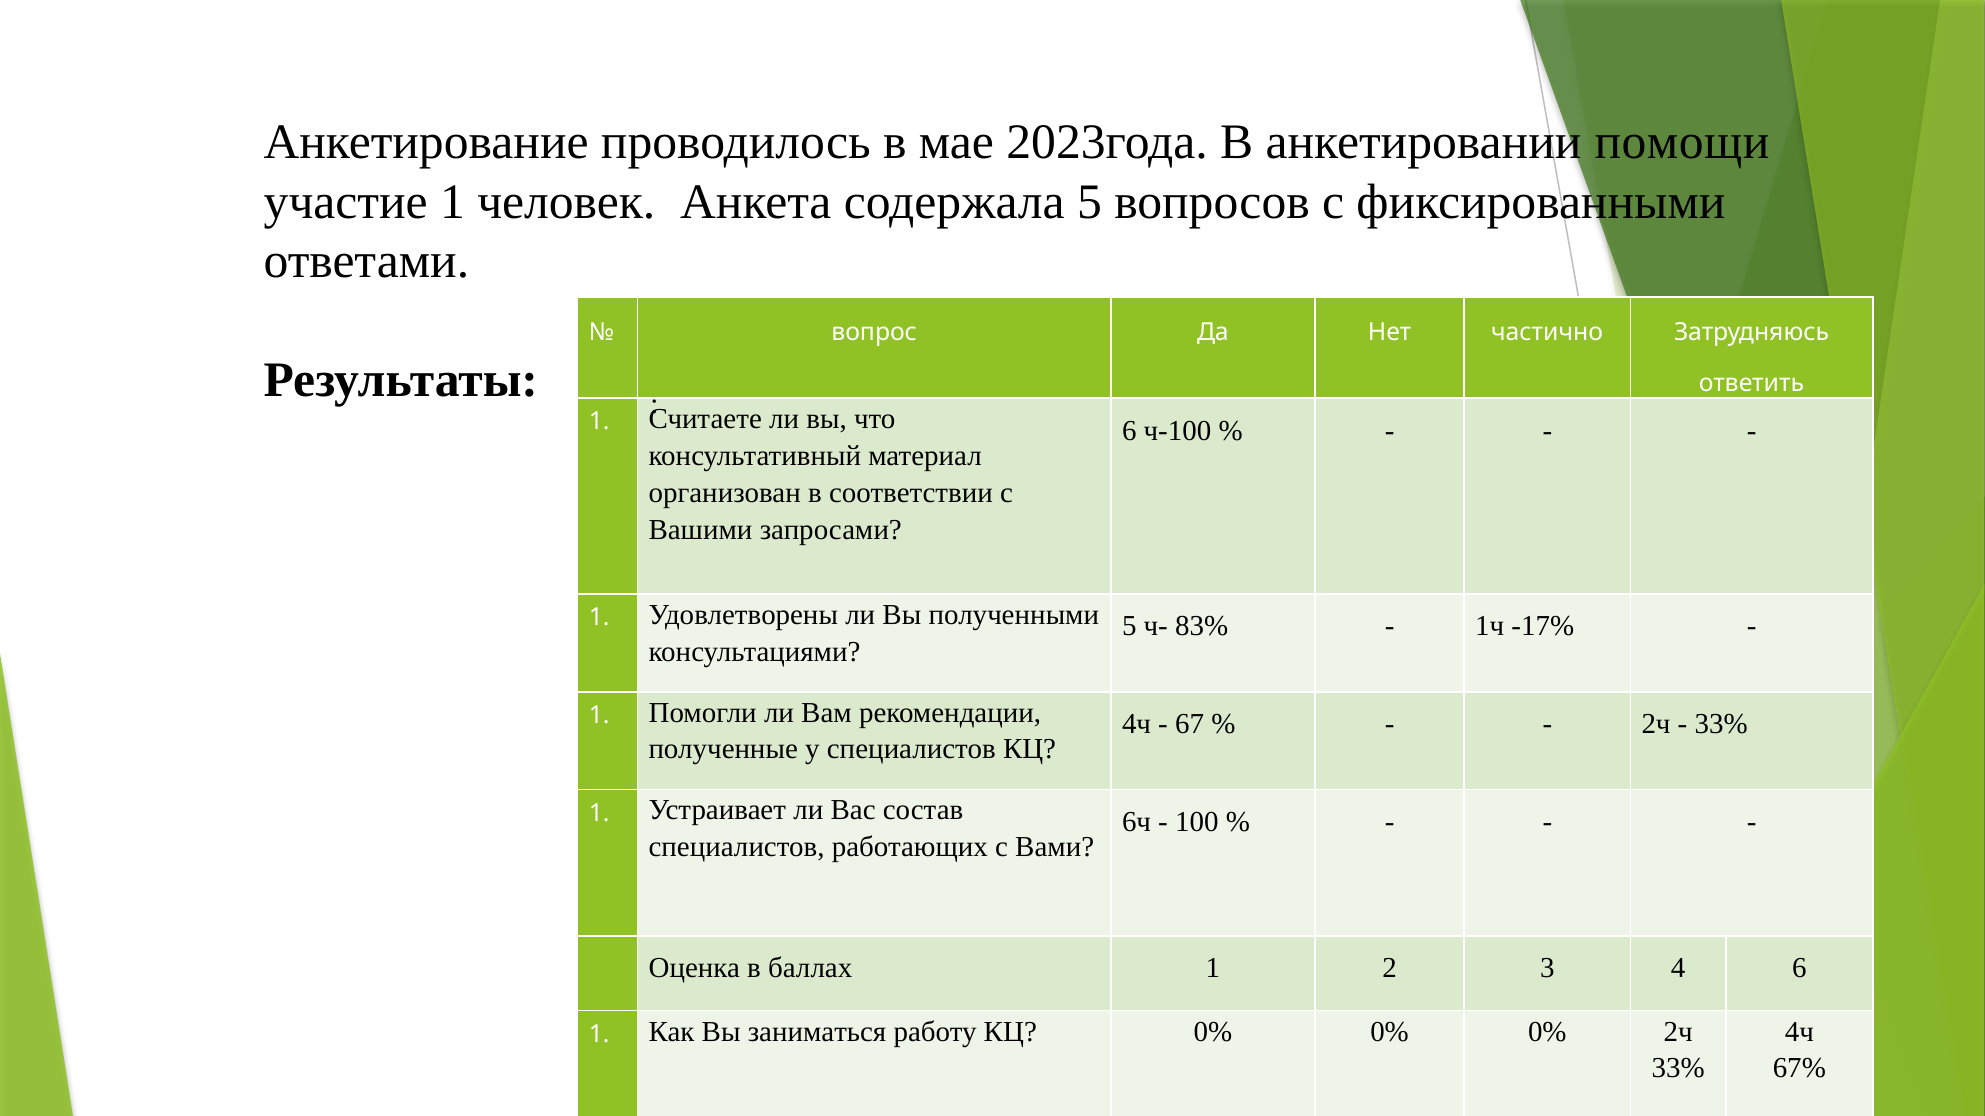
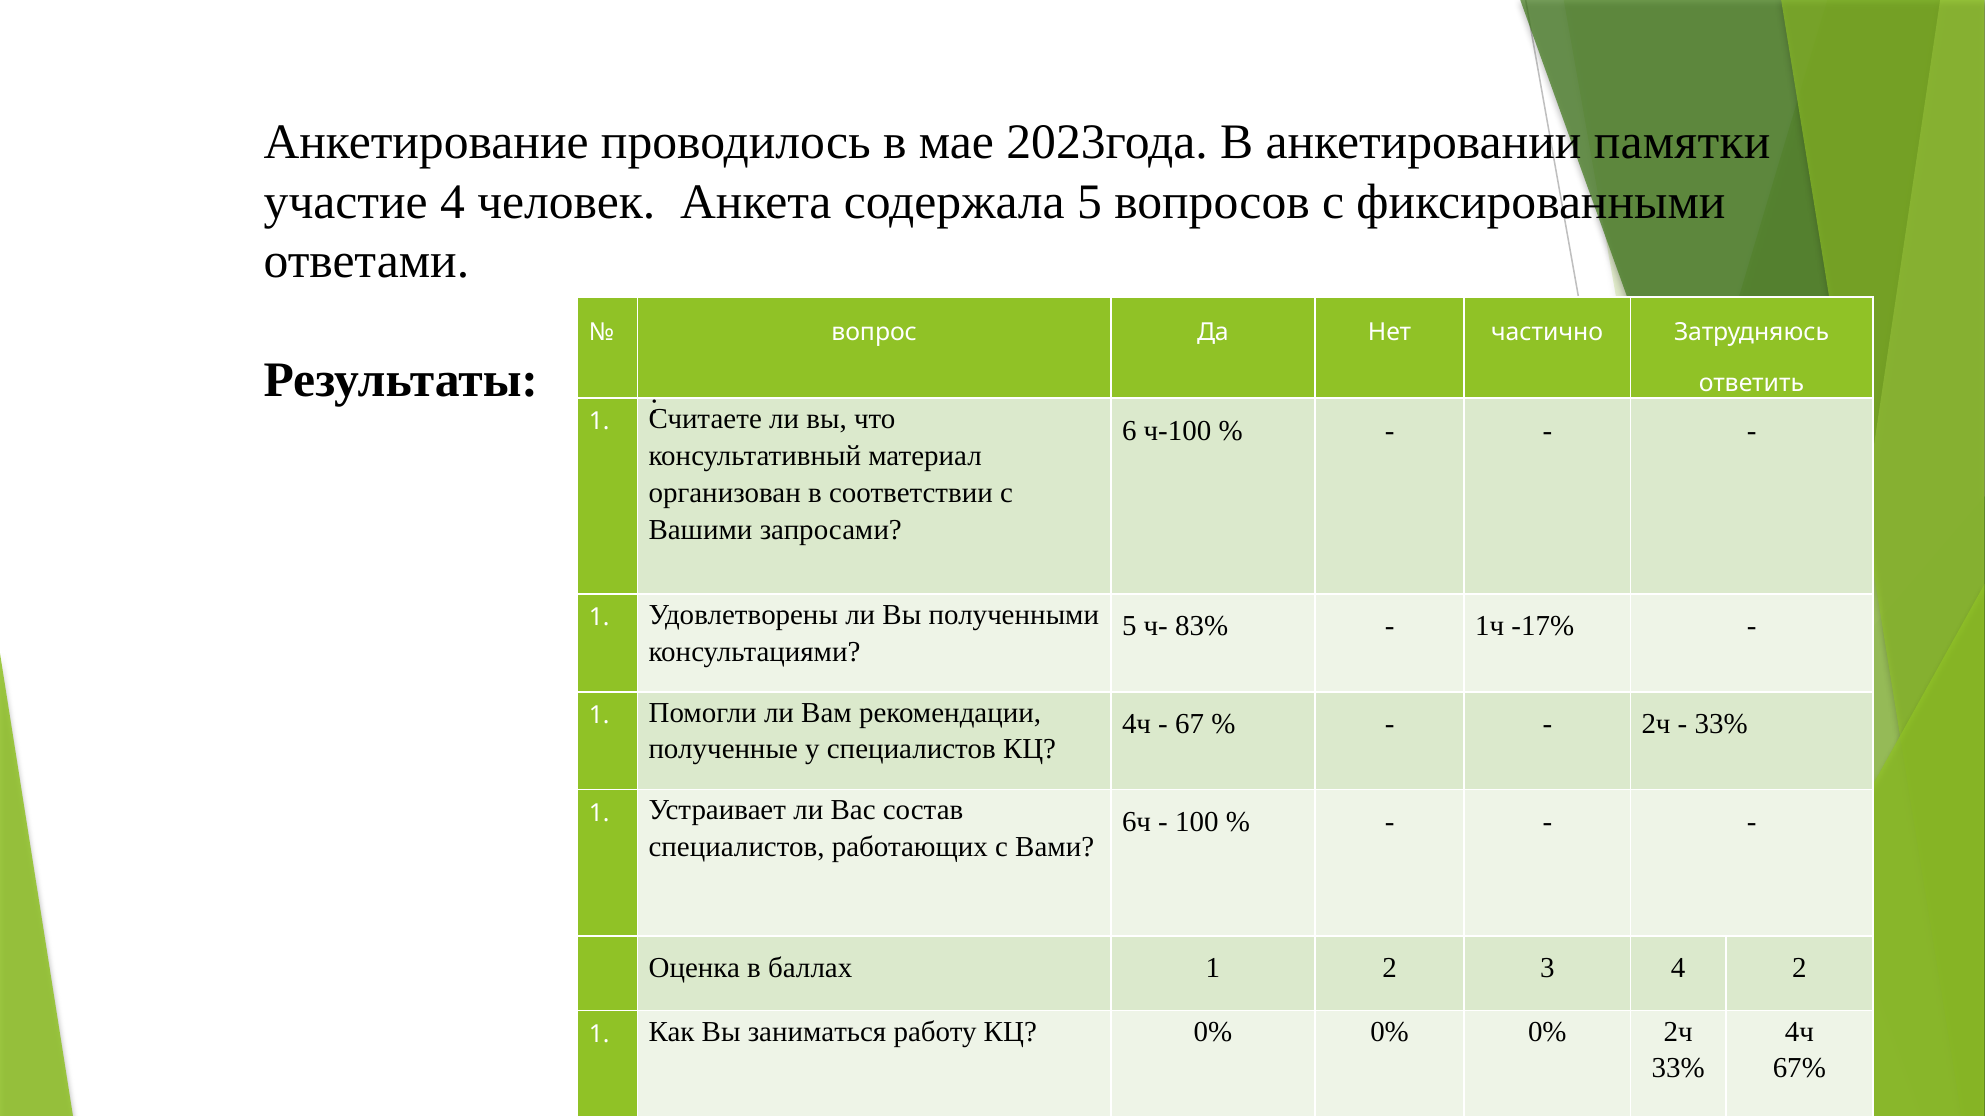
помощи: помощи -> памятки
участие 1: 1 -> 4
4 6: 6 -> 2
